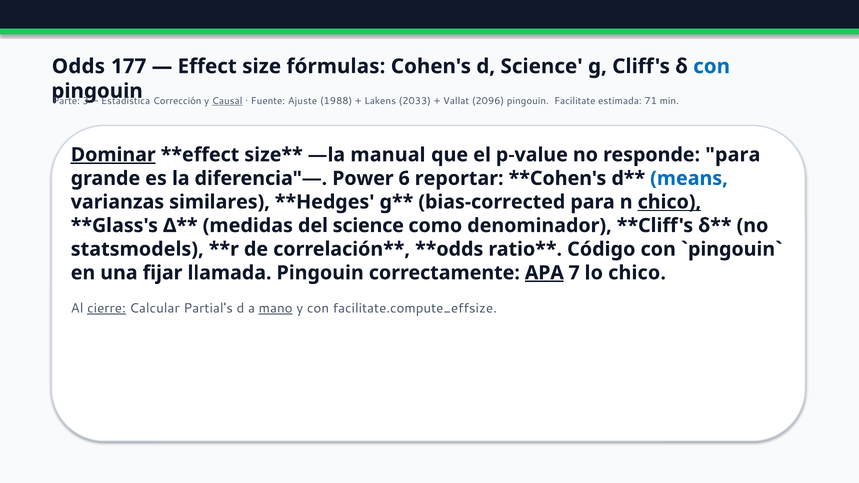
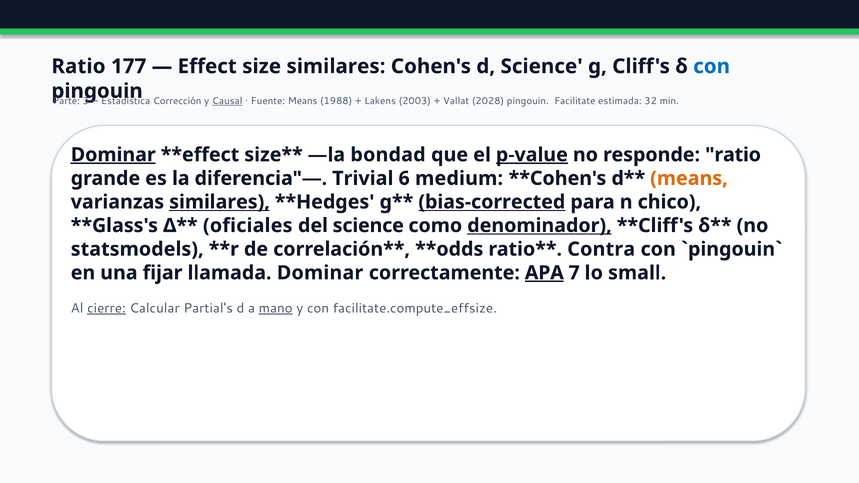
Odds at (78, 66): Odds -> Ratio
size fórmulas: fórmulas -> similares
Fuente Ajuste: Ajuste -> Means
2033: 2033 -> 2003
2096: 2096 -> 2028
71: 71 -> 32
manual: manual -> bondad
p-value underline: none -> present
responde para: para -> ratio
Power: Power -> Trivial
reportar: reportar -> medium
means at (689, 178) colour: blue -> orange
similares at (219, 202) underline: none -> present
bias-corrected underline: none -> present
chico at (669, 202) underline: present -> none
medidas: medidas -> oficiales
denominador underline: none -> present
Código: Código -> Contra
llamada Pingouin: Pingouin -> Dominar
lo chico: chico -> small
